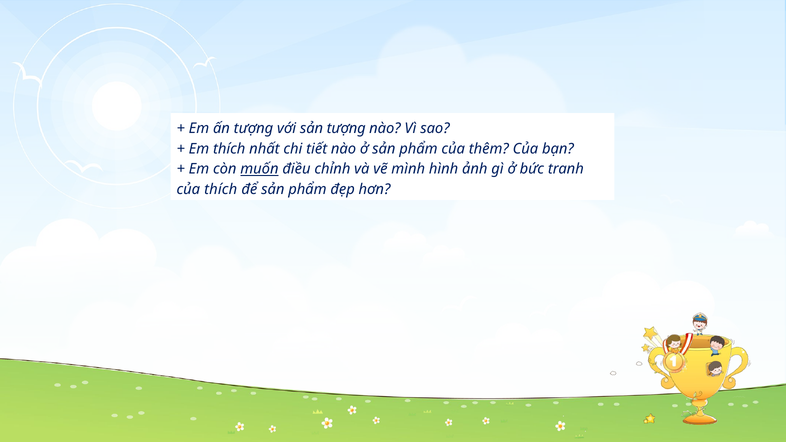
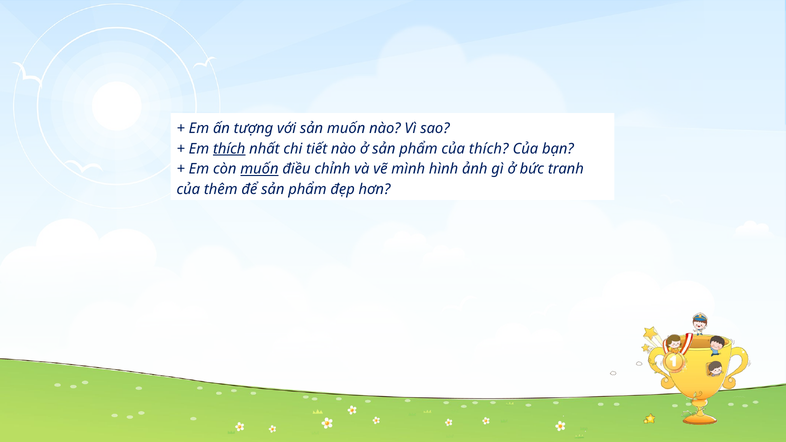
sản tượng: tượng -> muốn
thích at (229, 149) underline: none -> present
của thêm: thêm -> thích
của thích: thích -> thêm
